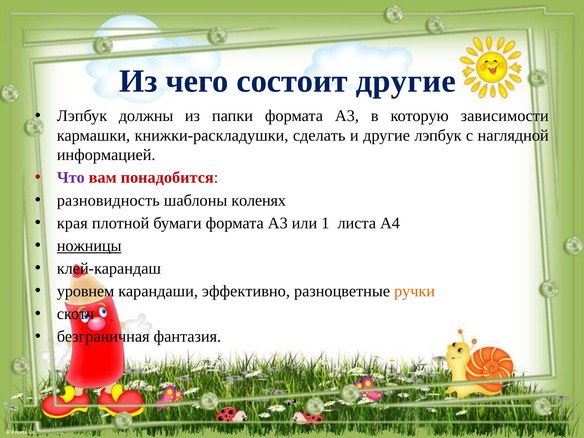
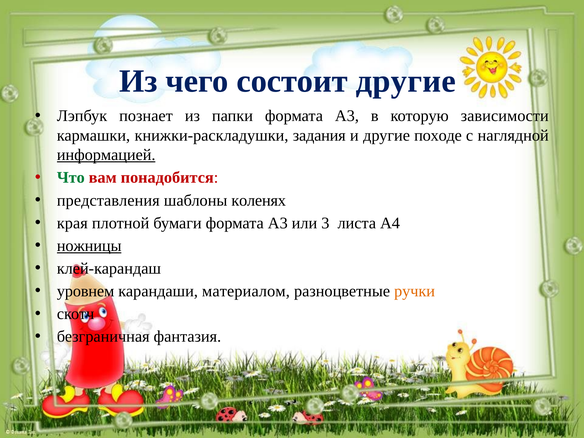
должны: должны -> познает
сделать: сделать -> задания
другие лэпбук: лэпбук -> походе
информацией underline: none -> present
Что colour: purple -> green
разновидность: разновидность -> представления
1: 1 -> 3
эффективно: эффективно -> материалом
